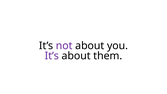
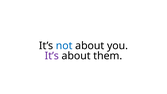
not colour: purple -> blue
